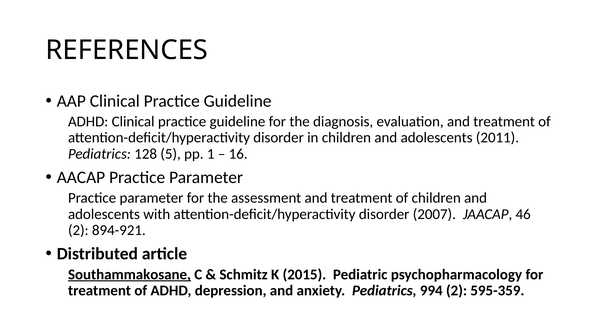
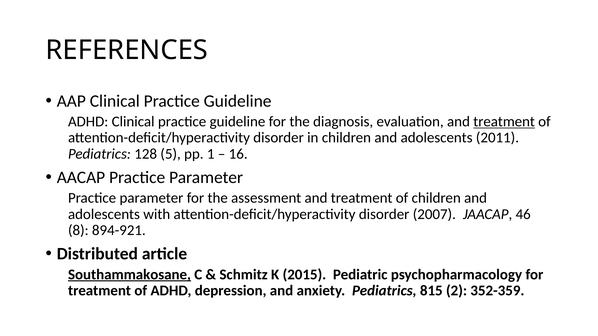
treatment at (504, 122) underline: none -> present
2 at (78, 231): 2 -> 8
994: 994 -> 815
595-359: 595-359 -> 352-359
